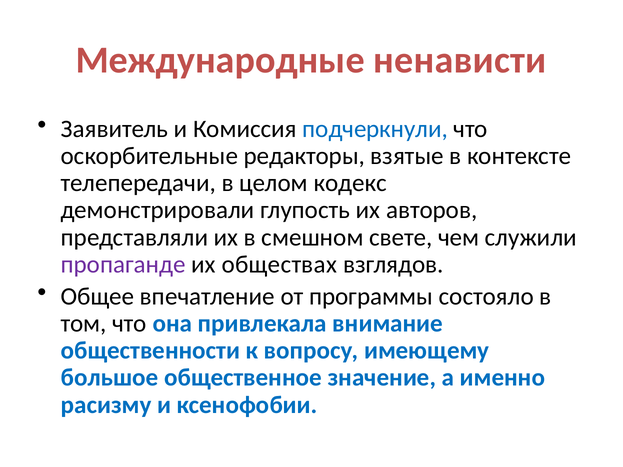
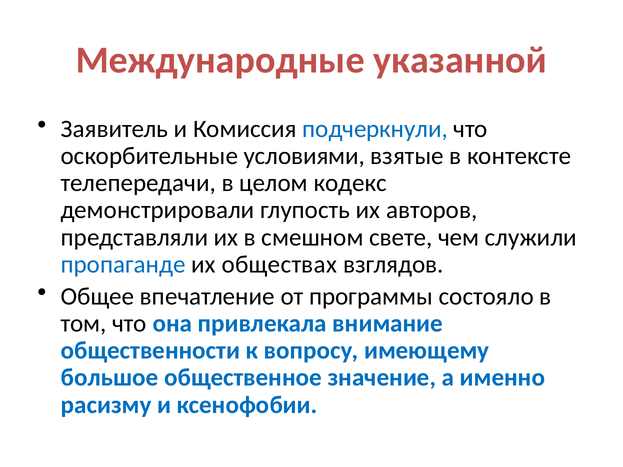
ненависти: ненависти -> указанной
редакторы: редакторы -> условиями
пропаганде colour: purple -> blue
